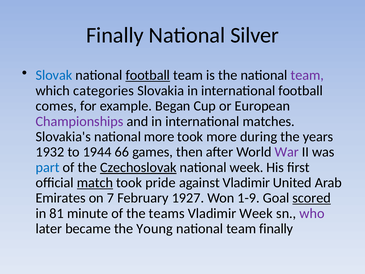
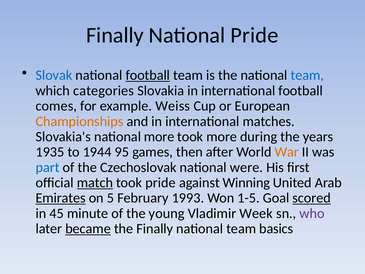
National Silver: Silver -> Pride
team at (307, 75) colour: purple -> blue
Began: Began -> Weiss
Championships colour: purple -> orange
1932: 1932 -> 1935
66: 66 -> 95
War colour: purple -> orange
Czechoslovak underline: present -> none
national week: week -> were
against Vladimir: Vladimir -> Winning
Emirates underline: none -> present
7: 7 -> 5
1927: 1927 -> 1993
1-9: 1-9 -> 1-5
81: 81 -> 45
teams: teams -> young
became underline: none -> present
the Young: Young -> Finally
team finally: finally -> basics
